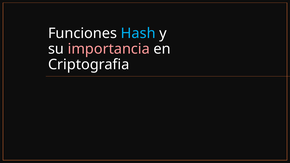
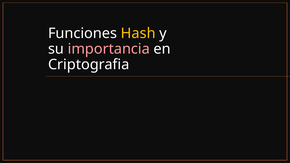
Hash colour: light blue -> yellow
